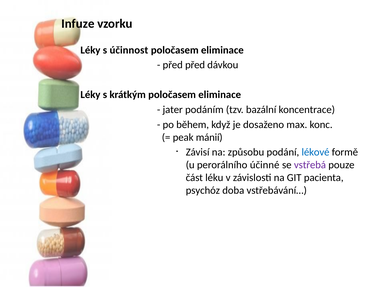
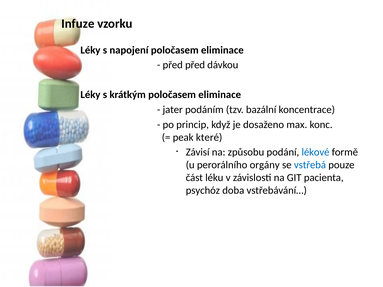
účinnost: účinnost -> napojení
během: během -> princip
mánií: mánií -> které
účinné: účinné -> orgány
vstřebá colour: purple -> blue
